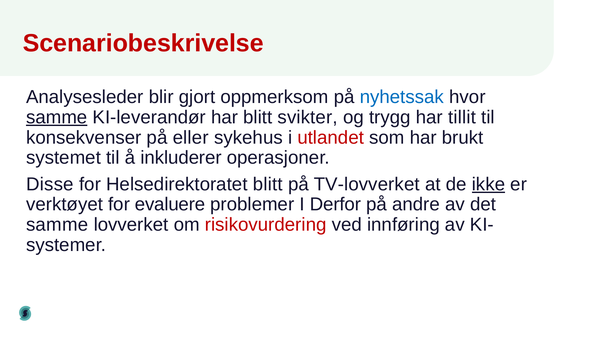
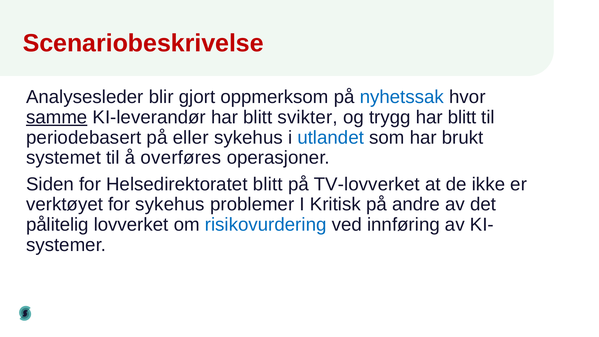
tillit at (462, 117): tillit -> blitt
konsekvenser: konsekvenser -> periodebasert
utlandet colour: red -> blue
inkluderer: inkluderer -> overføres
Disse: Disse -> Siden
ikke underline: present -> none
for evaluere: evaluere -> sykehus
Derfor: Derfor -> Kritisk
samme at (57, 225): samme -> pålitelig
risikovurdering colour: red -> blue
